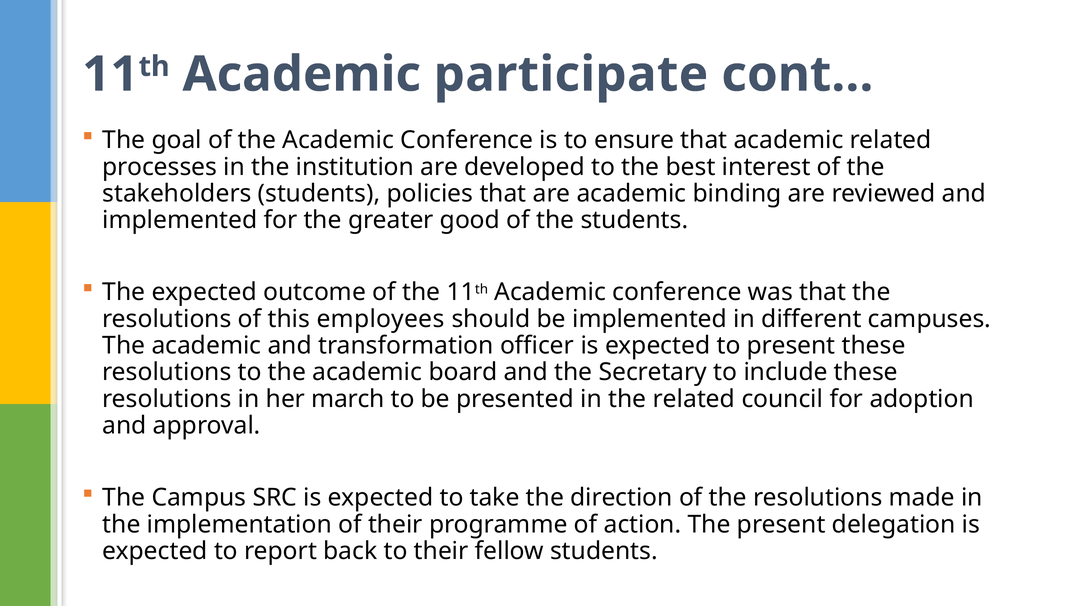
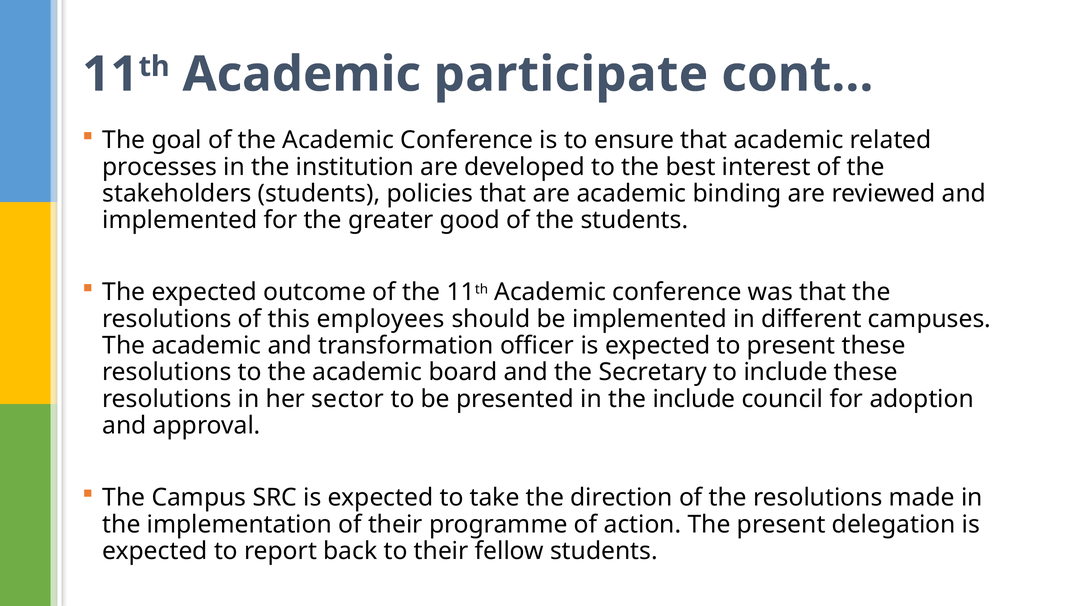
march: march -> sector
the related: related -> include
